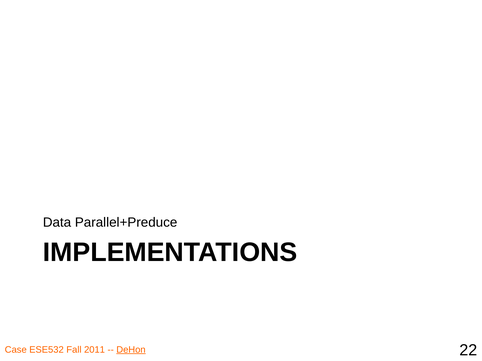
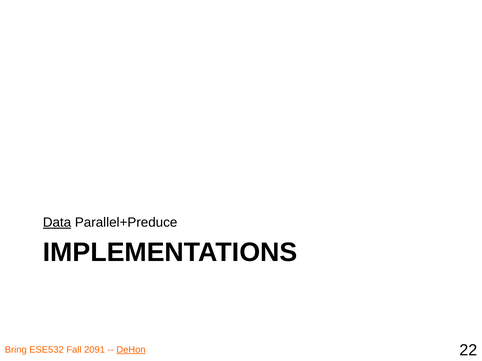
Data underline: none -> present
Case: Case -> Bring
2011: 2011 -> 2091
